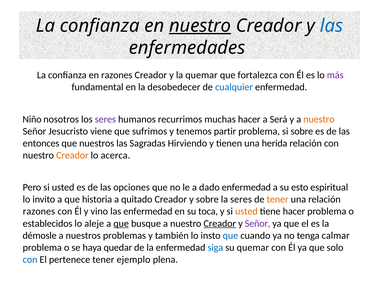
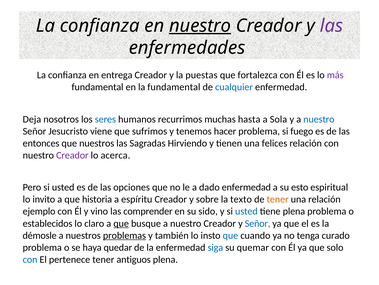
las at (331, 26) colour: blue -> purple
en razones: razones -> entrega
la quemar: quemar -> puestas
la desobedecer: desobedecer -> fundamental
Niño: Niño -> Deja
seres at (105, 119) colour: purple -> blue
muchas hacer: hacer -> hasta
Será: Será -> Sola
nuestro at (319, 119) colour: orange -> blue
partir: partir -> hacer
si sobre: sobre -> fuego
herida: herida -> felices
Creador at (72, 155) colour: orange -> purple
quitado: quitado -> espíritu
la seres: seres -> texto
razones at (39, 211): razones -> ejemplo
las enfermedad: enfermedad -> comprender
toca: toca -> sido
usted at (246, 211) colour: orange -> blue
tiene hacer: hacer -> plena
aleje: aleje -> claro
Creador at (220, 223) underline: present -> none
Señor at (258, 223) colour: purple -> blue
problemas underline: none -> present
calmar: calmar -> curado
ejemplo: ejemplo -> antiguos
